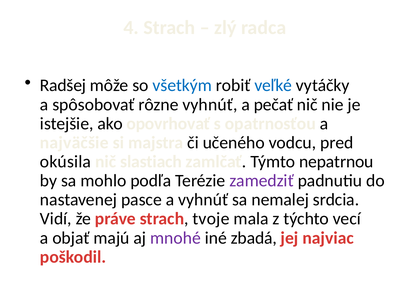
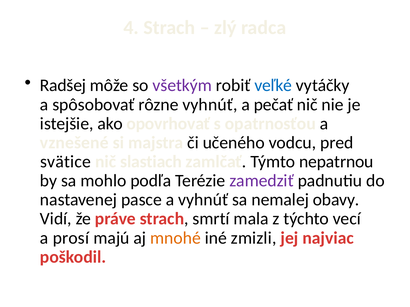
všetkým colour: blue -> purple
najväčšie: najväčšie -> vznešené
okúsila: okúsila -> svätice
srdcia: srdcia -> obavy
tvoje: tvoje -> smrtí
objať: objať -> prosí
mnohé colour: purple -> orange
zbadá: zbadá -> zmizli
